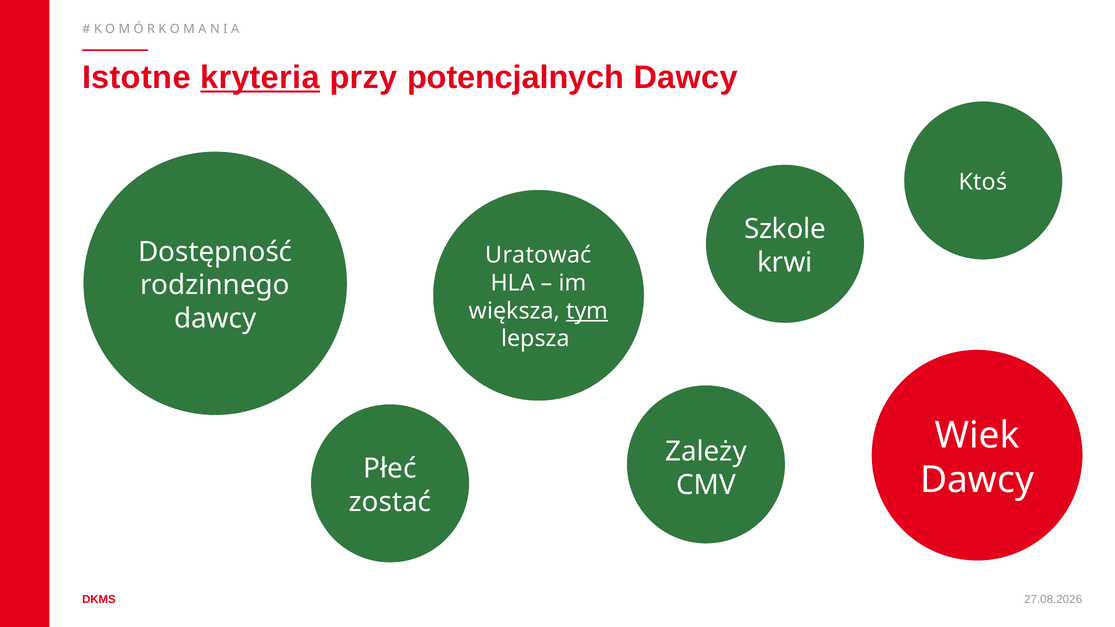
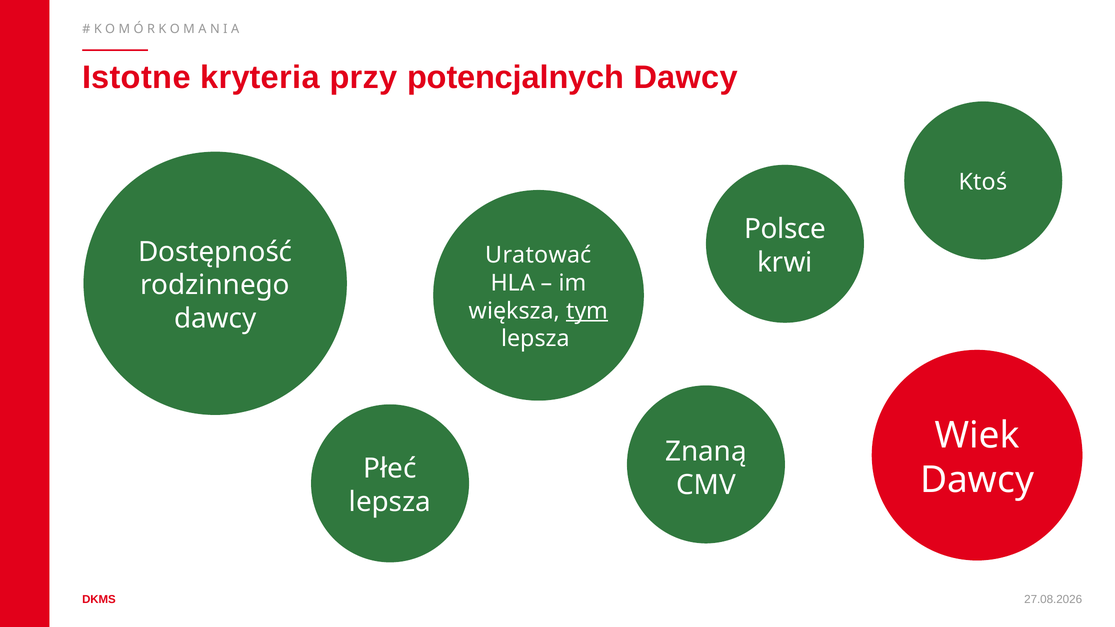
kryteria underline: present -> none
Szkole: Szkole -> Polsce
Zależy: Zależy -> Znaną
zostać at (390, 502): zostać -> lepsza
